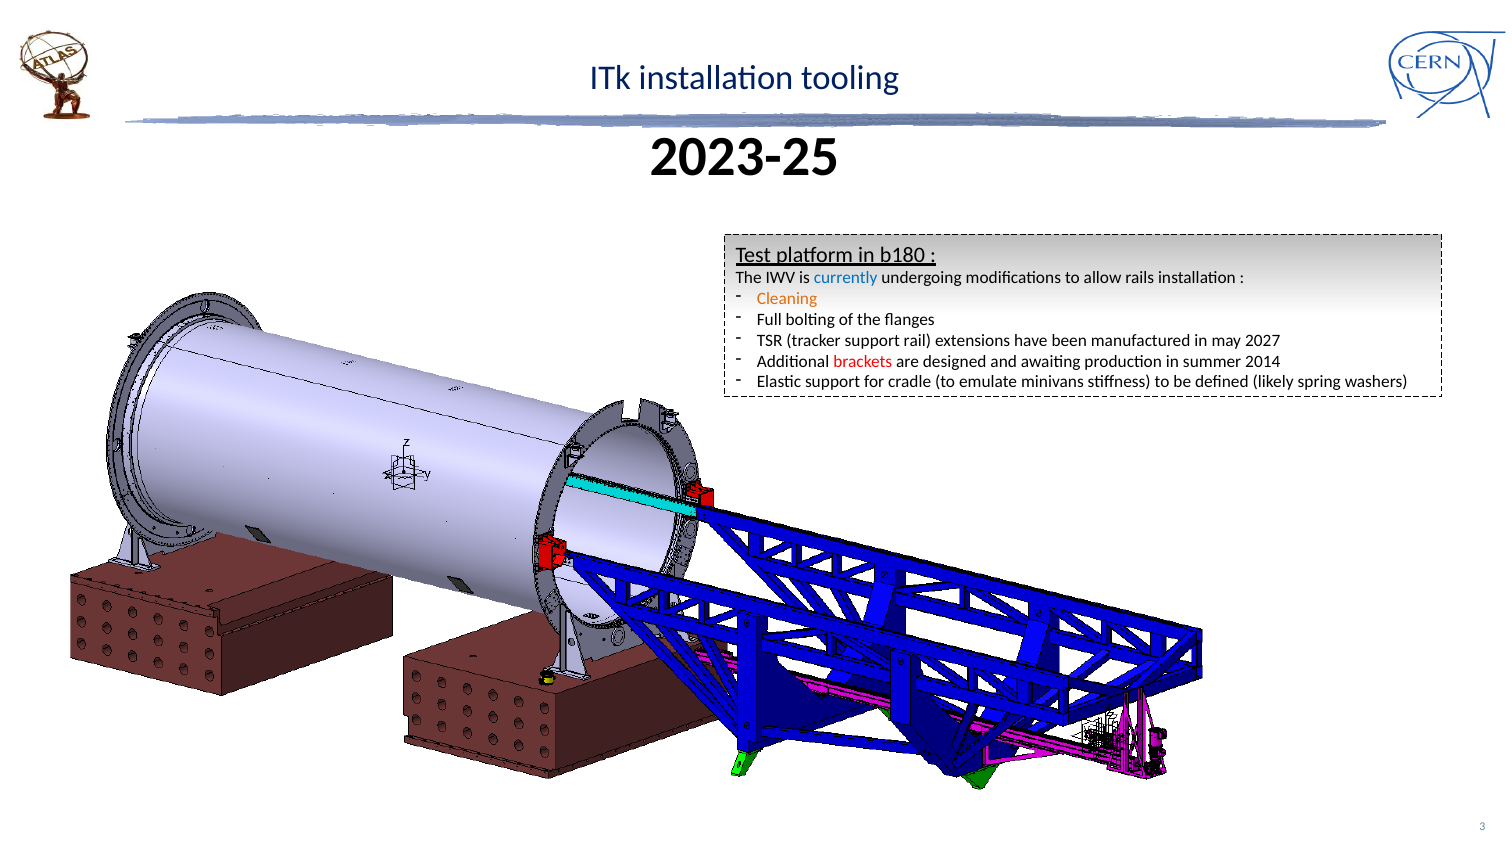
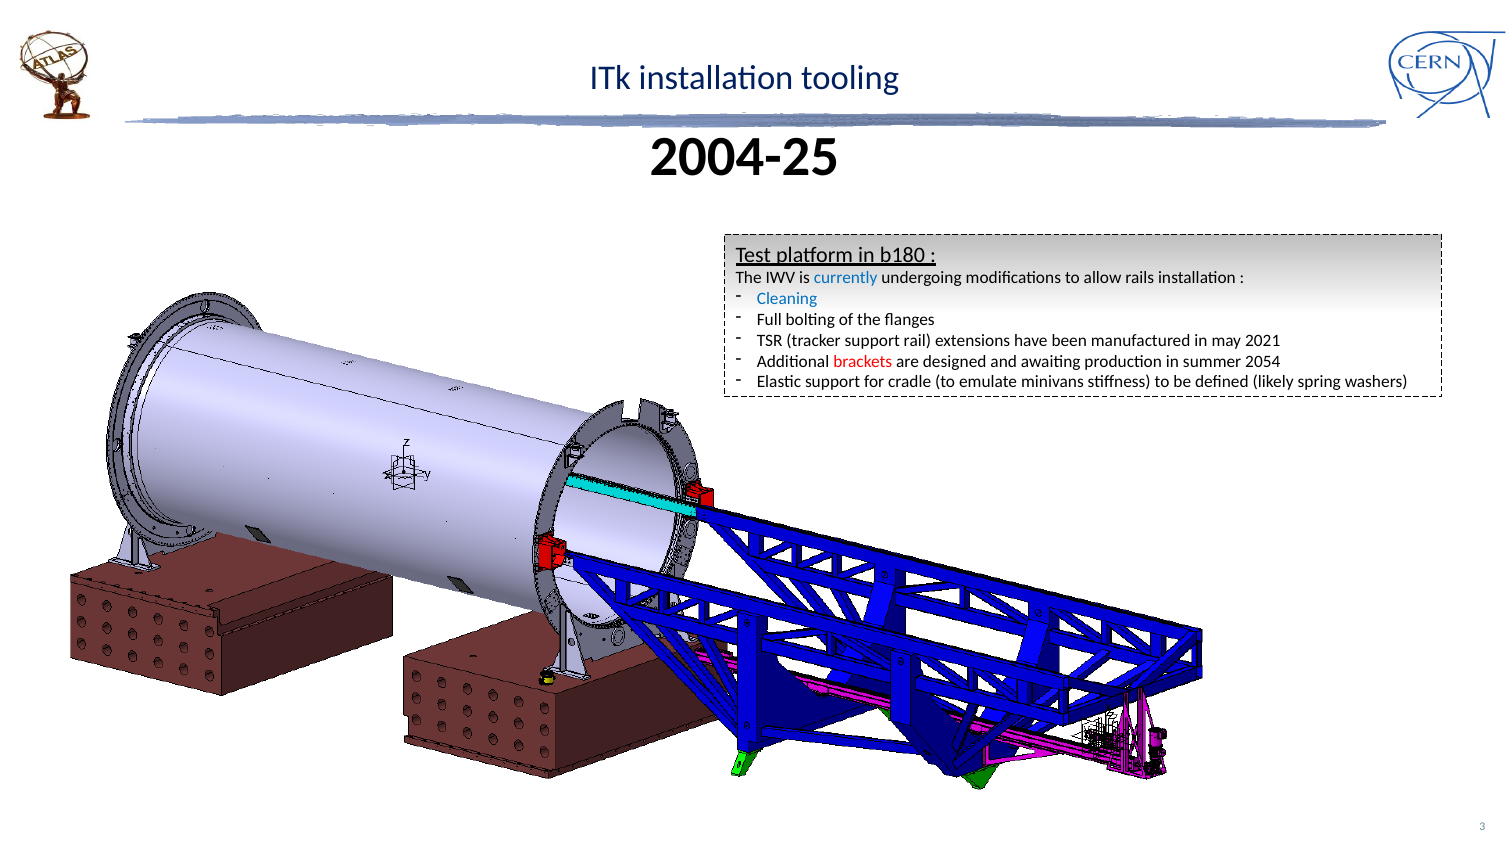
2023-25: 2023-25 -> 2004-25
Cleaning colour: orange -> blue
2027: 2027 -> 2021
2014: 2014 -> 2054
